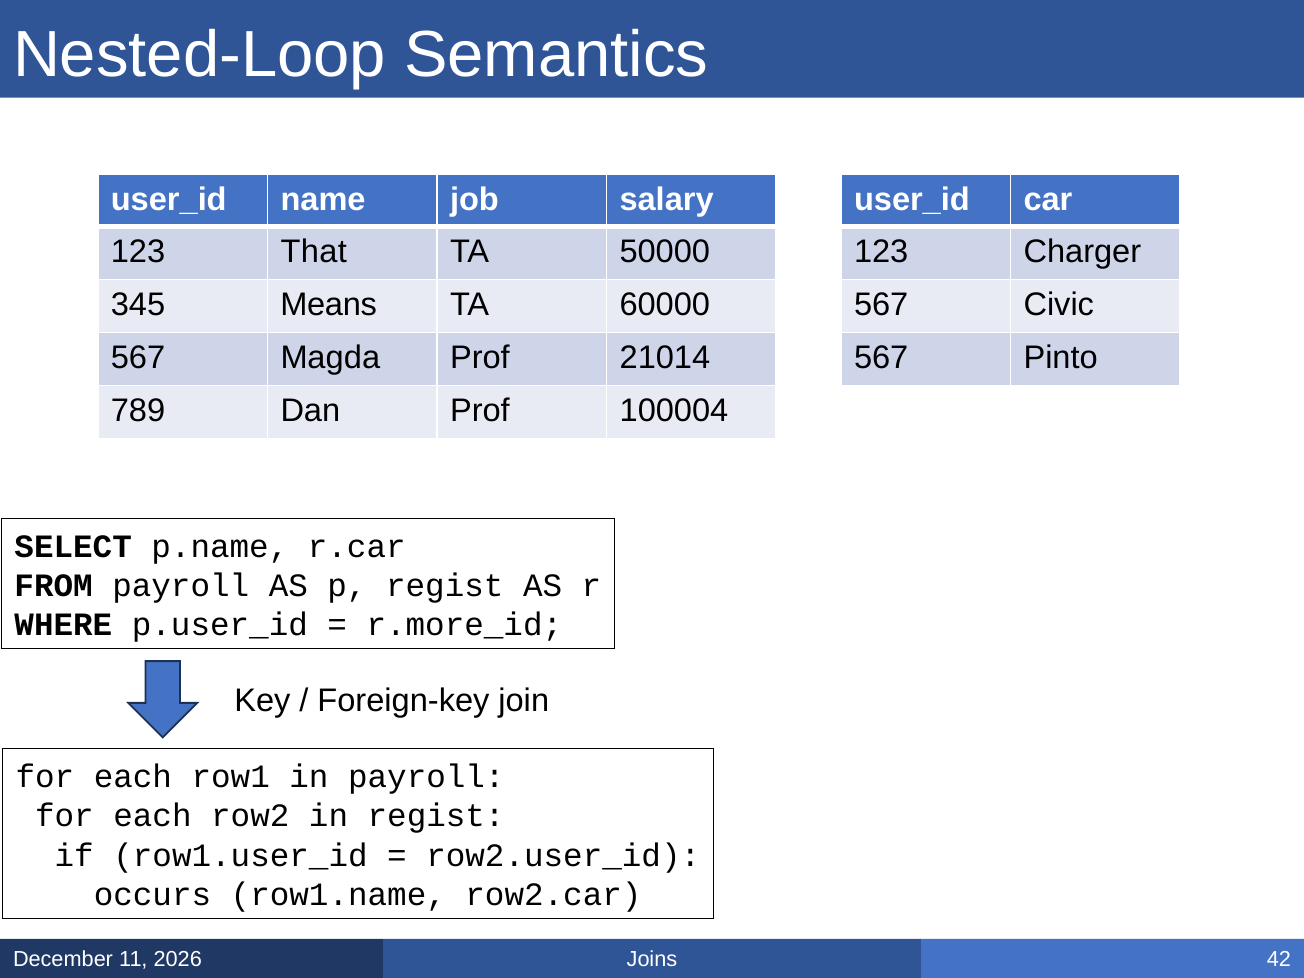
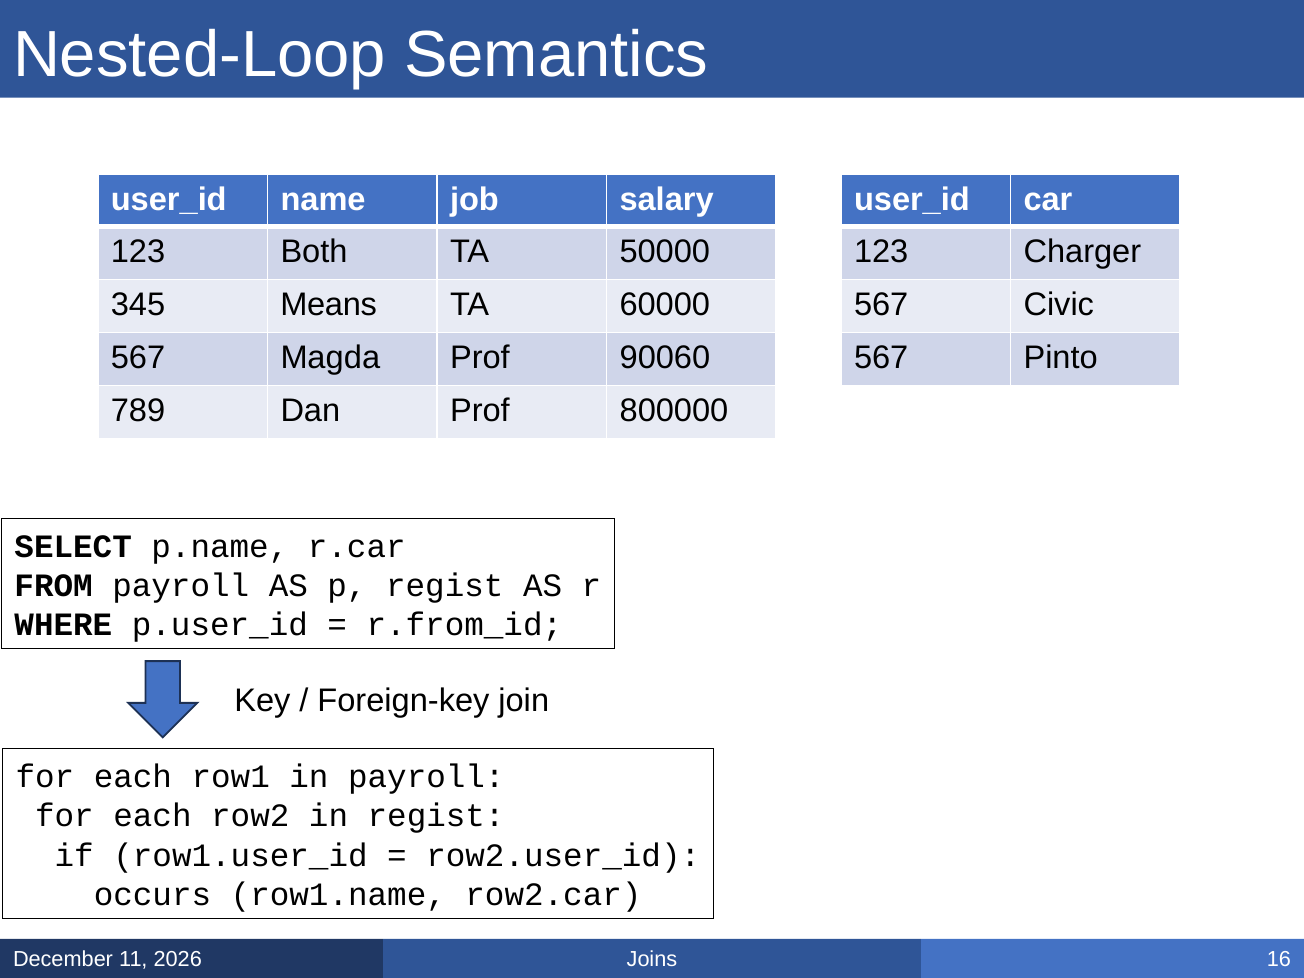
That: That -> Both
21014: 21014 -> 90060
100004: 100004 -> 800000
r.more_id: r.more_id -> r.from_id
42: 42 -> 16
